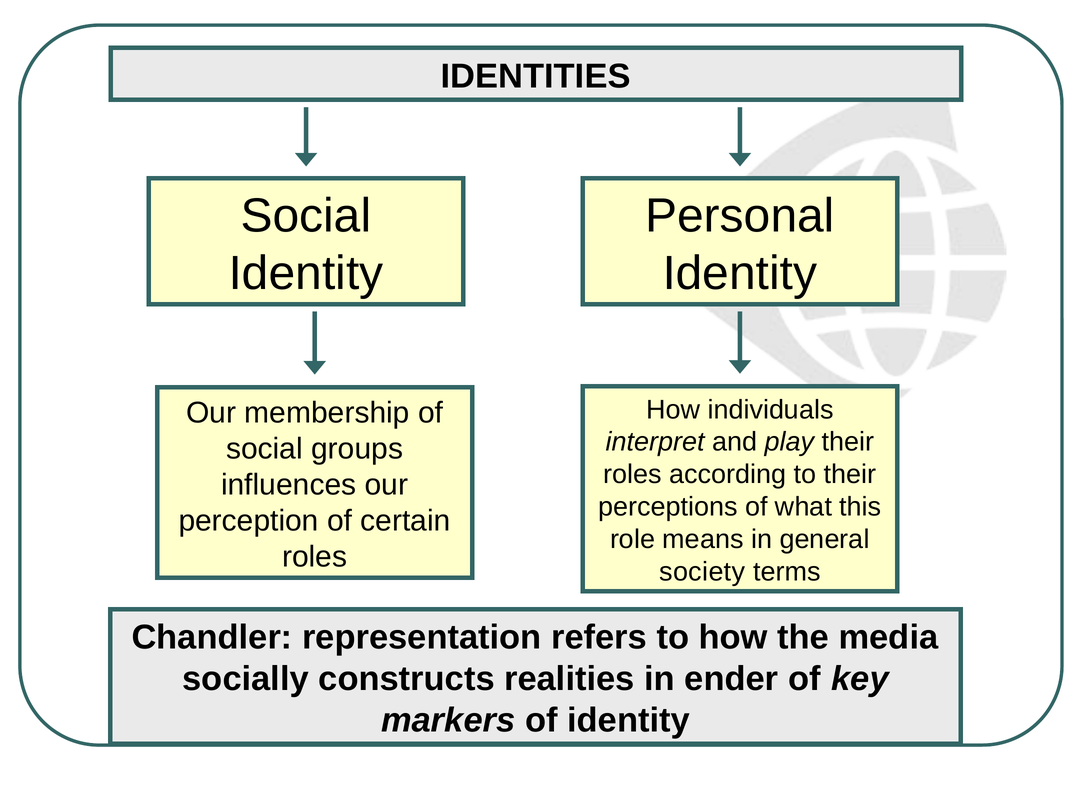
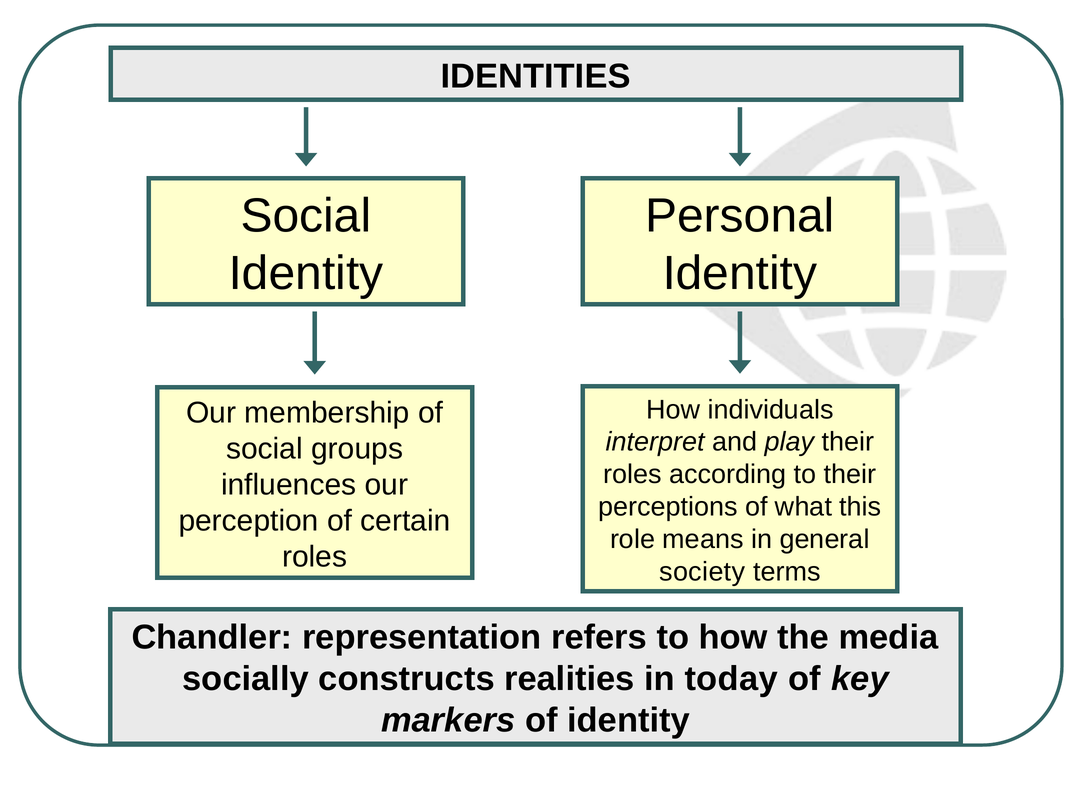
ender: ender -> today
